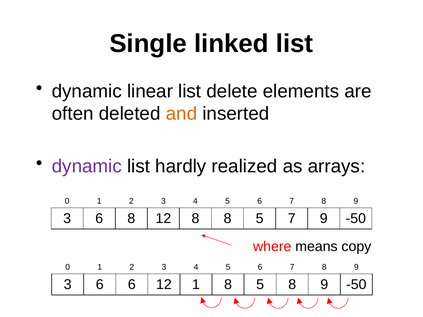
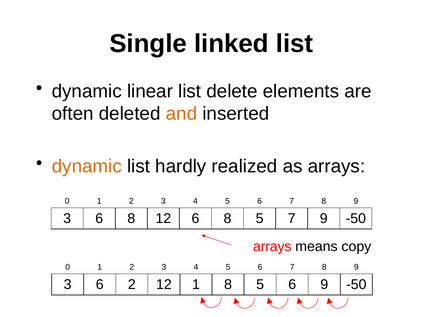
dynamic at (87, 167) colour: purple -> orange
12 8: 8 -> 6
where at (272, 247): where -> arrays
6 6: 6 -> 2
8 5 8: 8 -> 6
